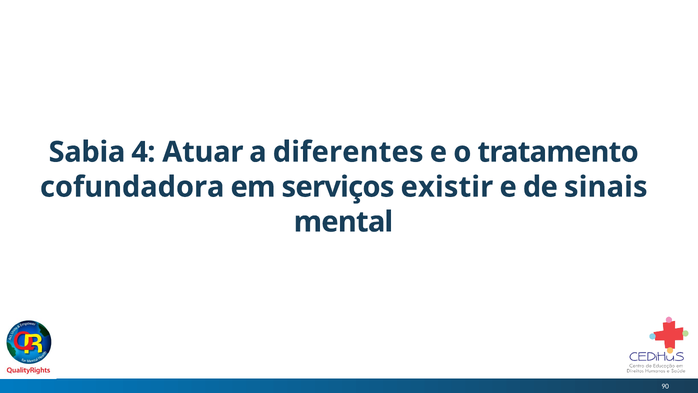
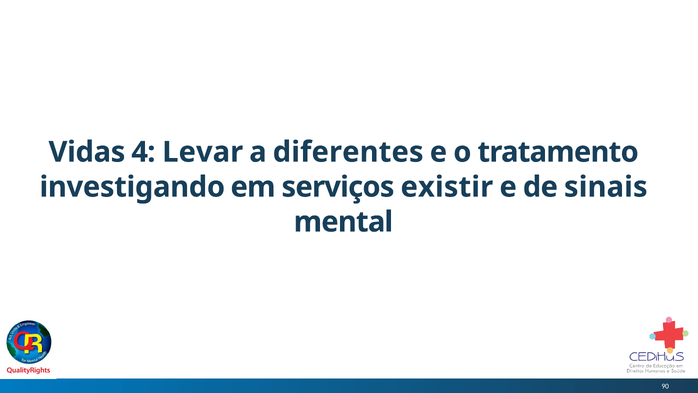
Sabia: Sabia -> Vidas
Atuar: Atuar -> Levar
cofundadora: cofundadora -> investigando
